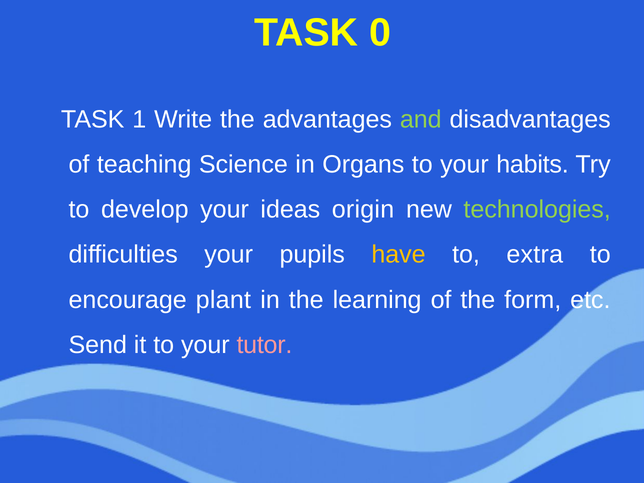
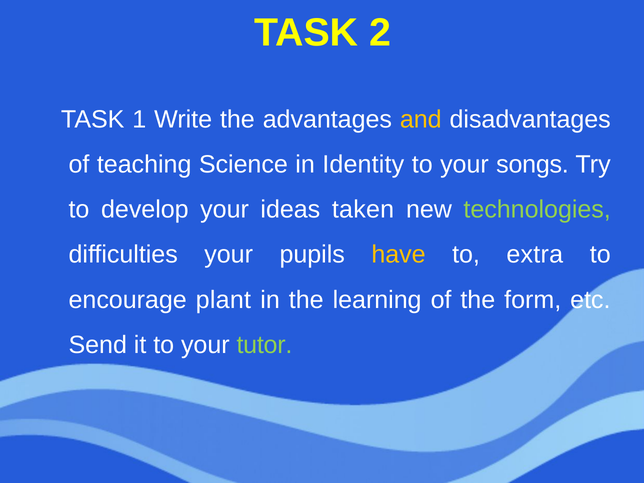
0: 0 -> 2
and colour: light green -> yellow
Organs: Organs -> Identity
habits: habits -> songs
origin: origin -> taken
tutor colour: pink -> light green
